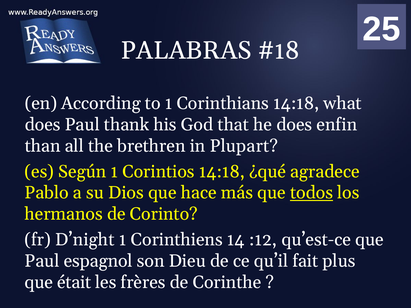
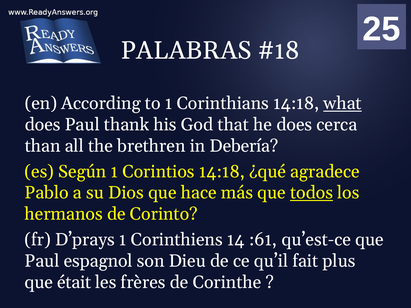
what underline: none -> present
enfin: enfin -> cerca
Plupart: Plupart -> Debería
D’night: D’night -> D’prays
:12: :12 -> :61
